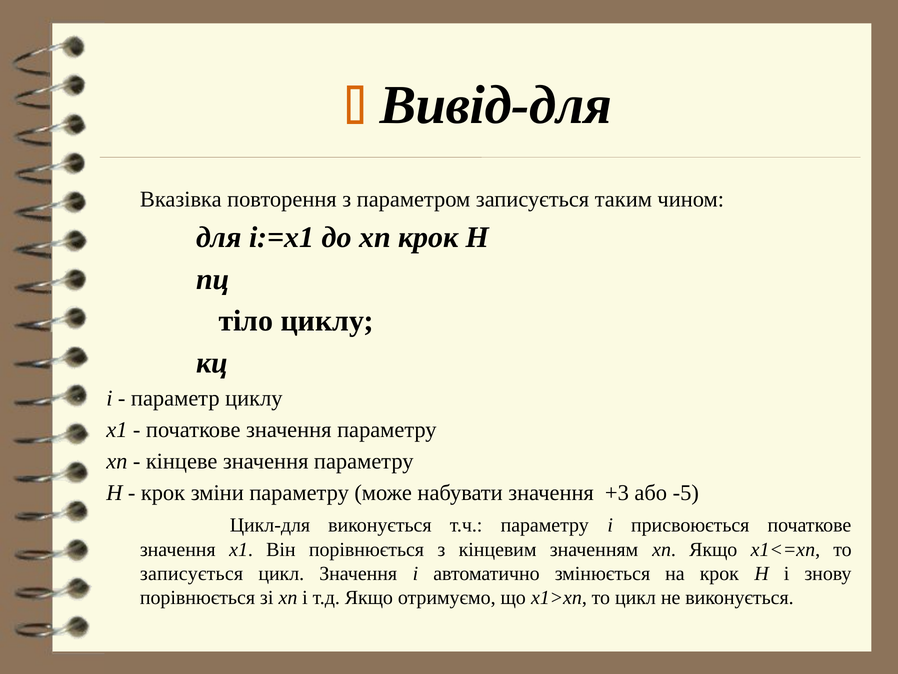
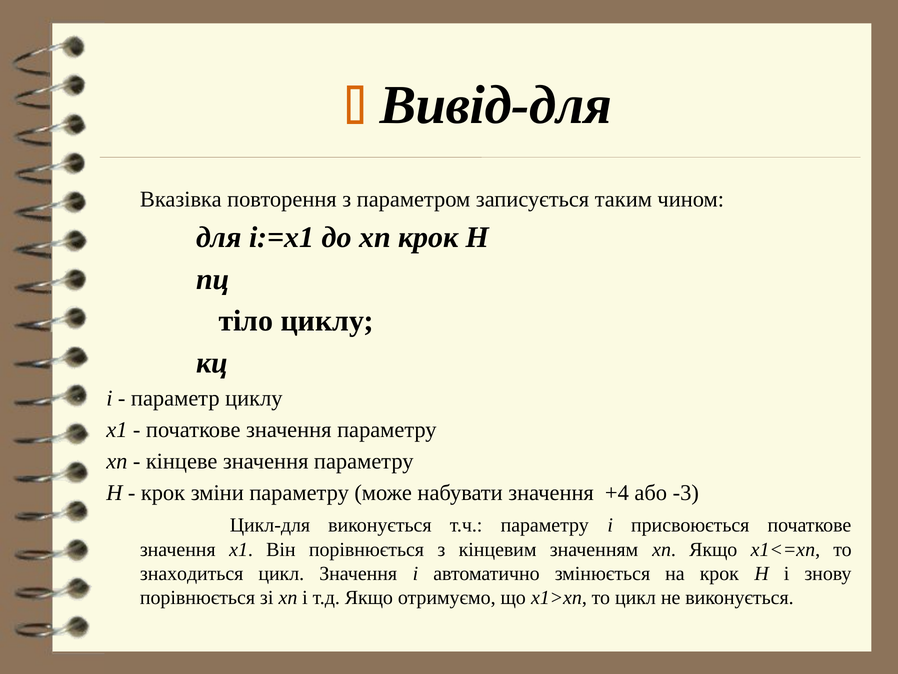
+3: +3 -> +4
-5: -5 -> -3
записується at (192, 573): записується -> знаходиться
